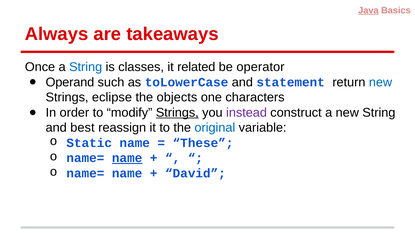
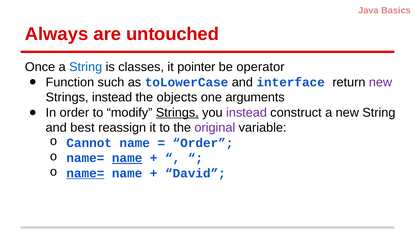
Java underline: present -> none
takeaways: takeaways -> untouched
related: related -> pointer
Operand: Operand -> Function
statement: statement -> interface
new at (381, 82) colour: blue -> purple
Strings eclipse: eclipse -> instead
characters: characters -> arguments
original colour: blue -> purple
Static: Static -> Cannot
These at (203, 143): These -> Order
name= at (85, 174) underline: none -> present
